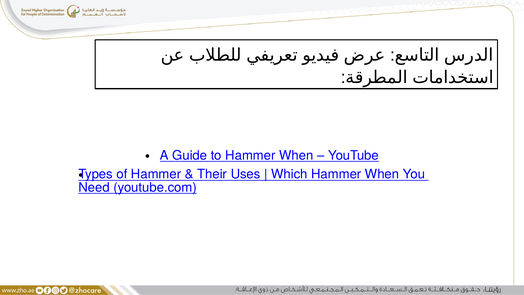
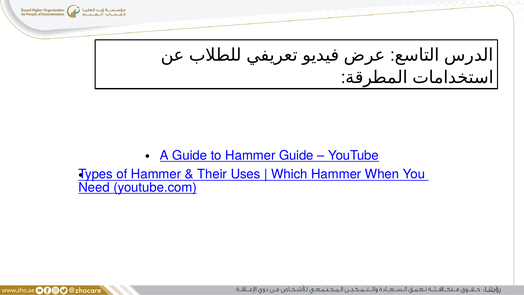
to Hammer When: When -> Guide
